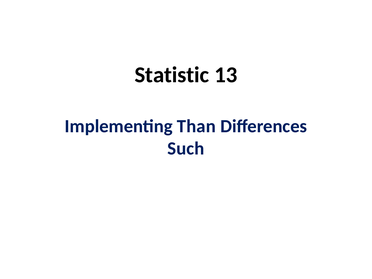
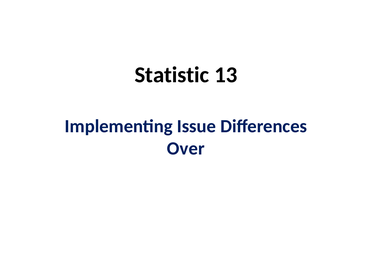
Than: Than -> Issue
Such: Such -> Over
